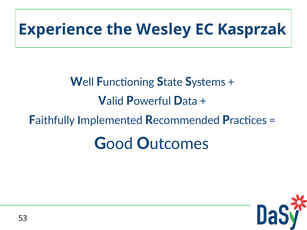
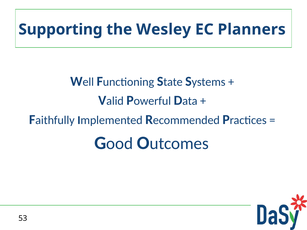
Experience: Experience -> Supporting
Kasprzak: Kasprzak -> Planners
